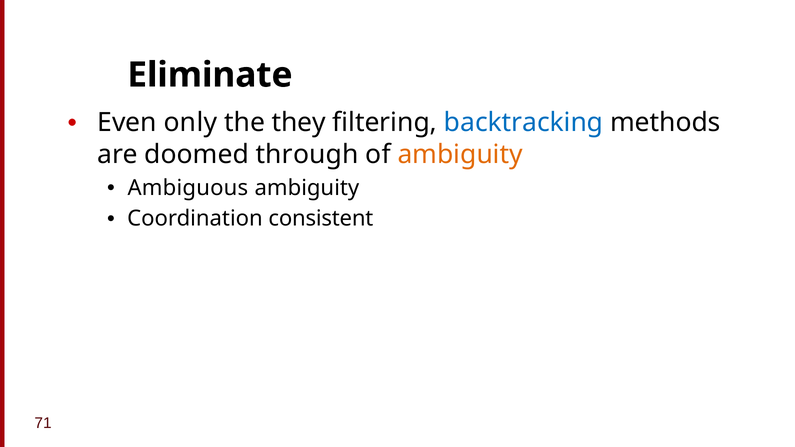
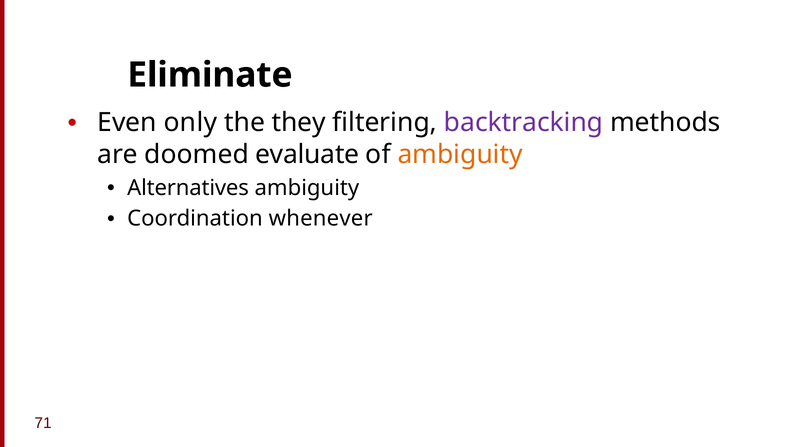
backtracking colour: blue -> purple
through: through -> evaluate
Ambiguous: Ambiguous -> Alternatives
consistent: consistent -> whenever
